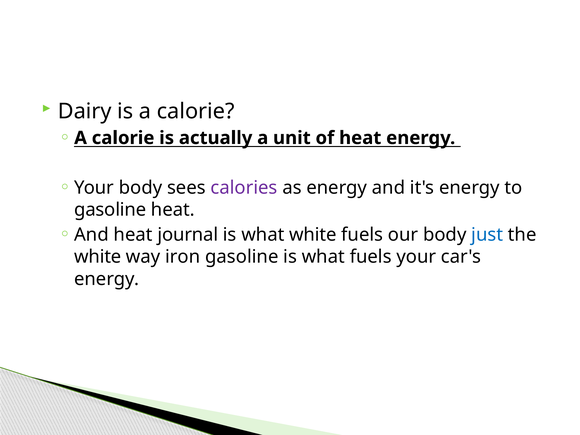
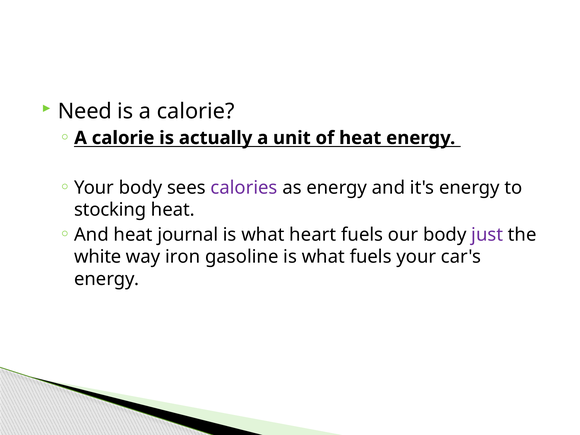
Dairy: Dairy -> Need
gasoline at (110, 210): gasoline -> stocking
what white: white -> heart
just colour: blue -> purple
